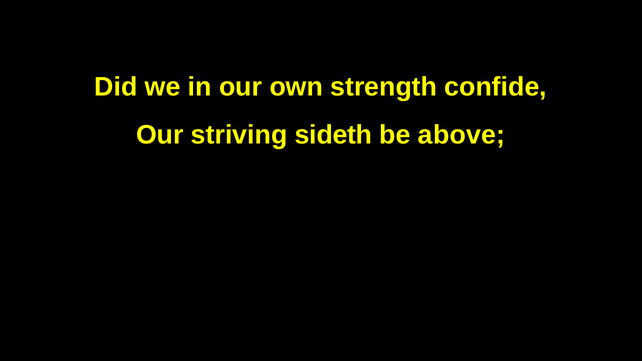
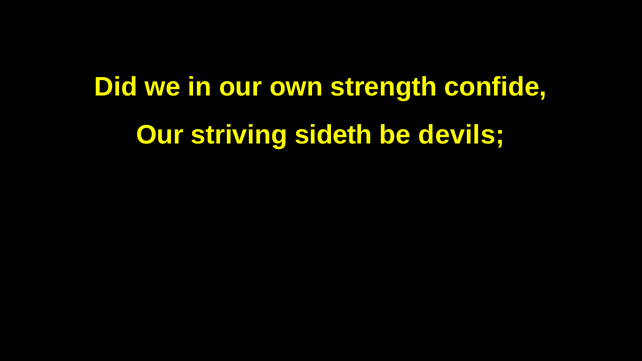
above: above -> devils
